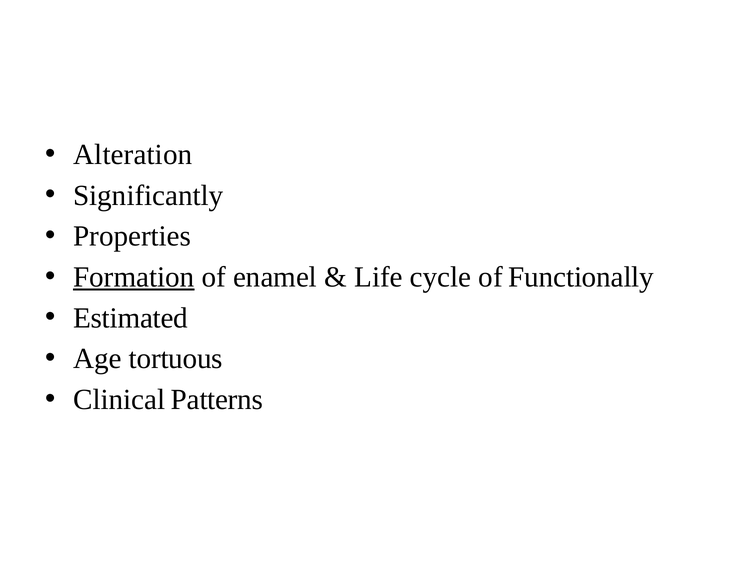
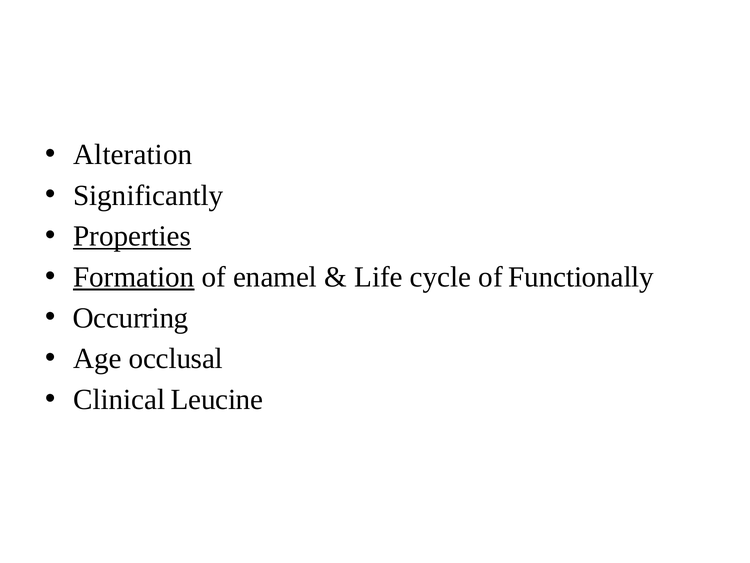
Properties underline: none -> present
Estimated: Estimated -> Occurring
tortuous: tortuous -> occlusal
Patterns: Patterns -> Leucine
